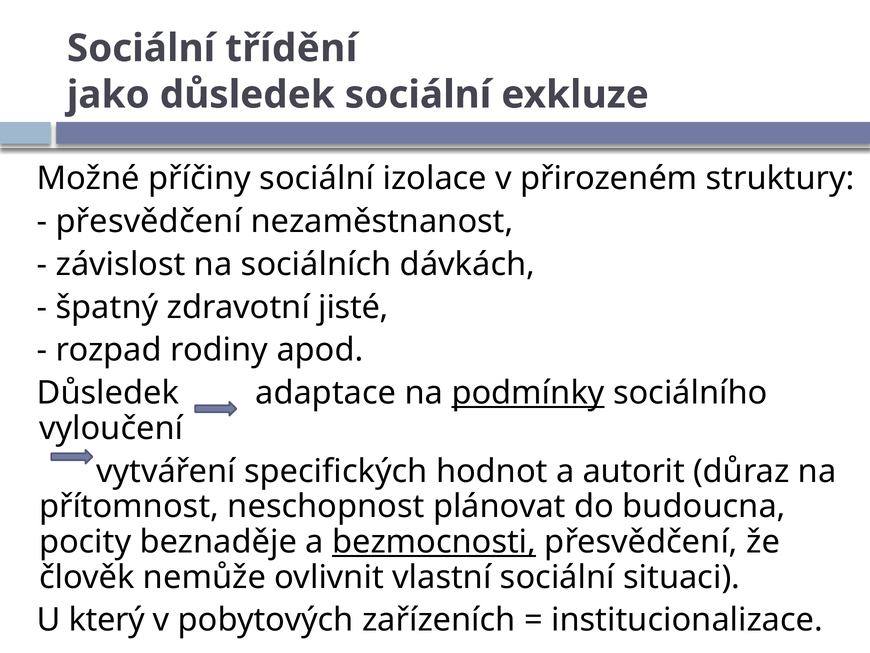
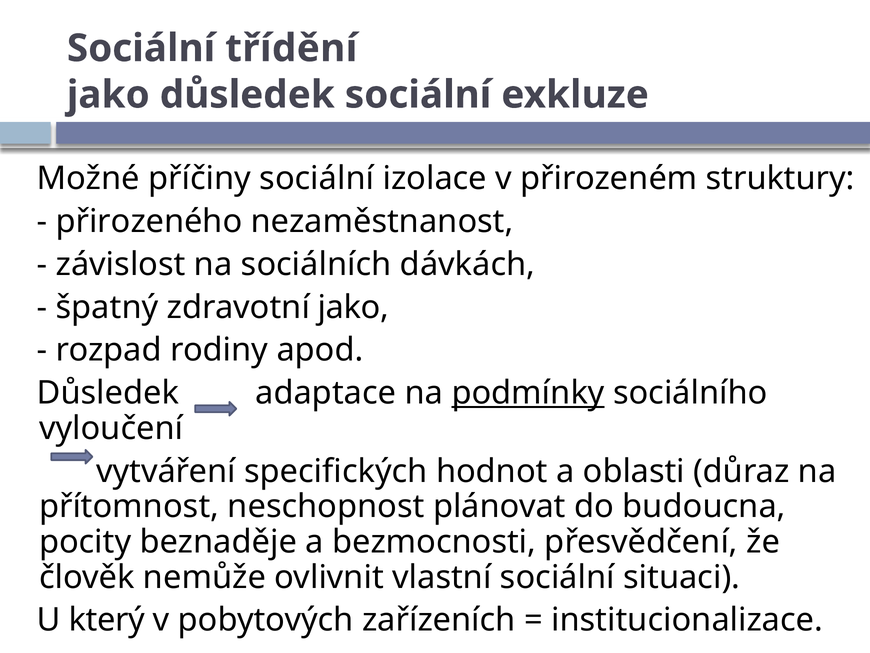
přesvědčení at (149, 221): přesvědčení -> přirozeného
zdravotní jisté: jisté -> jako
autorit: autorit -> oblasti
bezmocnosti underline: present -> none
